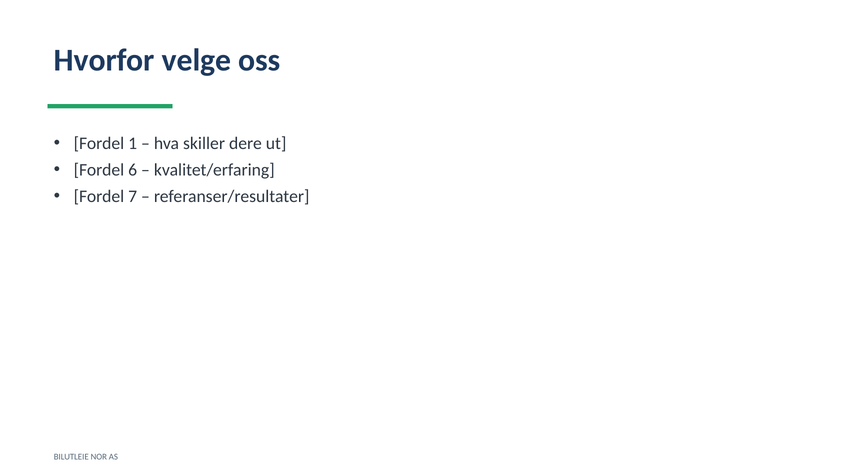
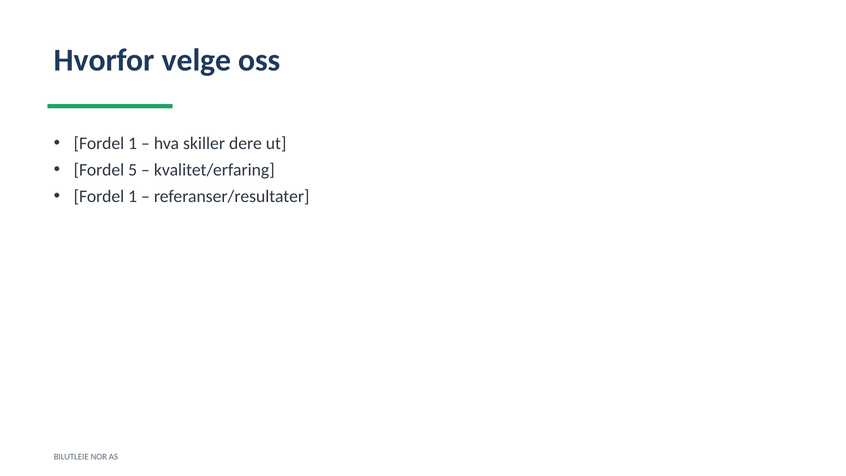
6: 6 -> 5
7 at (133, 196): 7 -> 1
